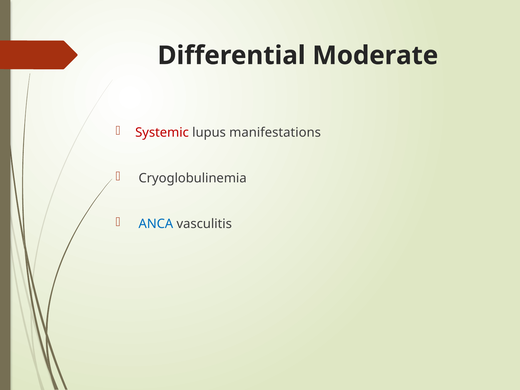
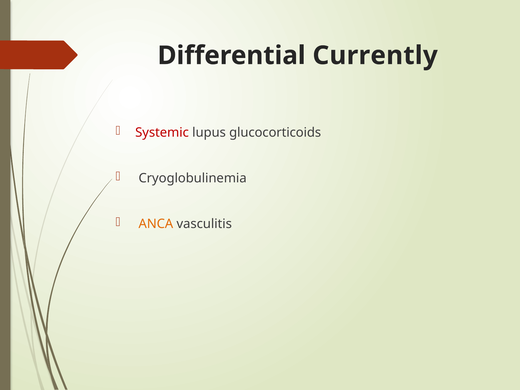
Moderate: Moderate -> Currently
manifestations: manifestations -> glucocorticoids
ANCA colour: blue -> orange
